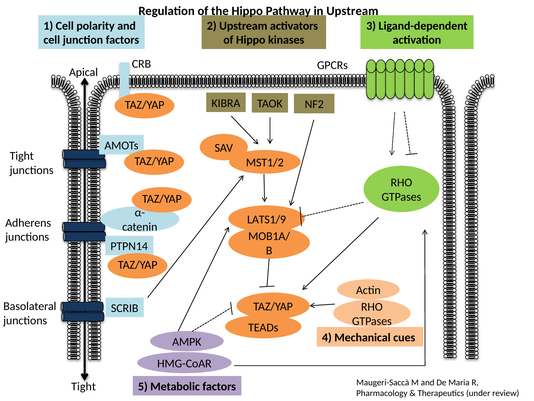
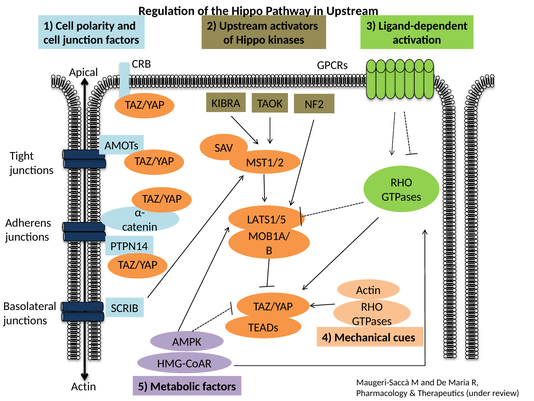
LATS1/9: LATS1/9 -> LATS1/5
Tight at (84, 386): Tight -> Actin
